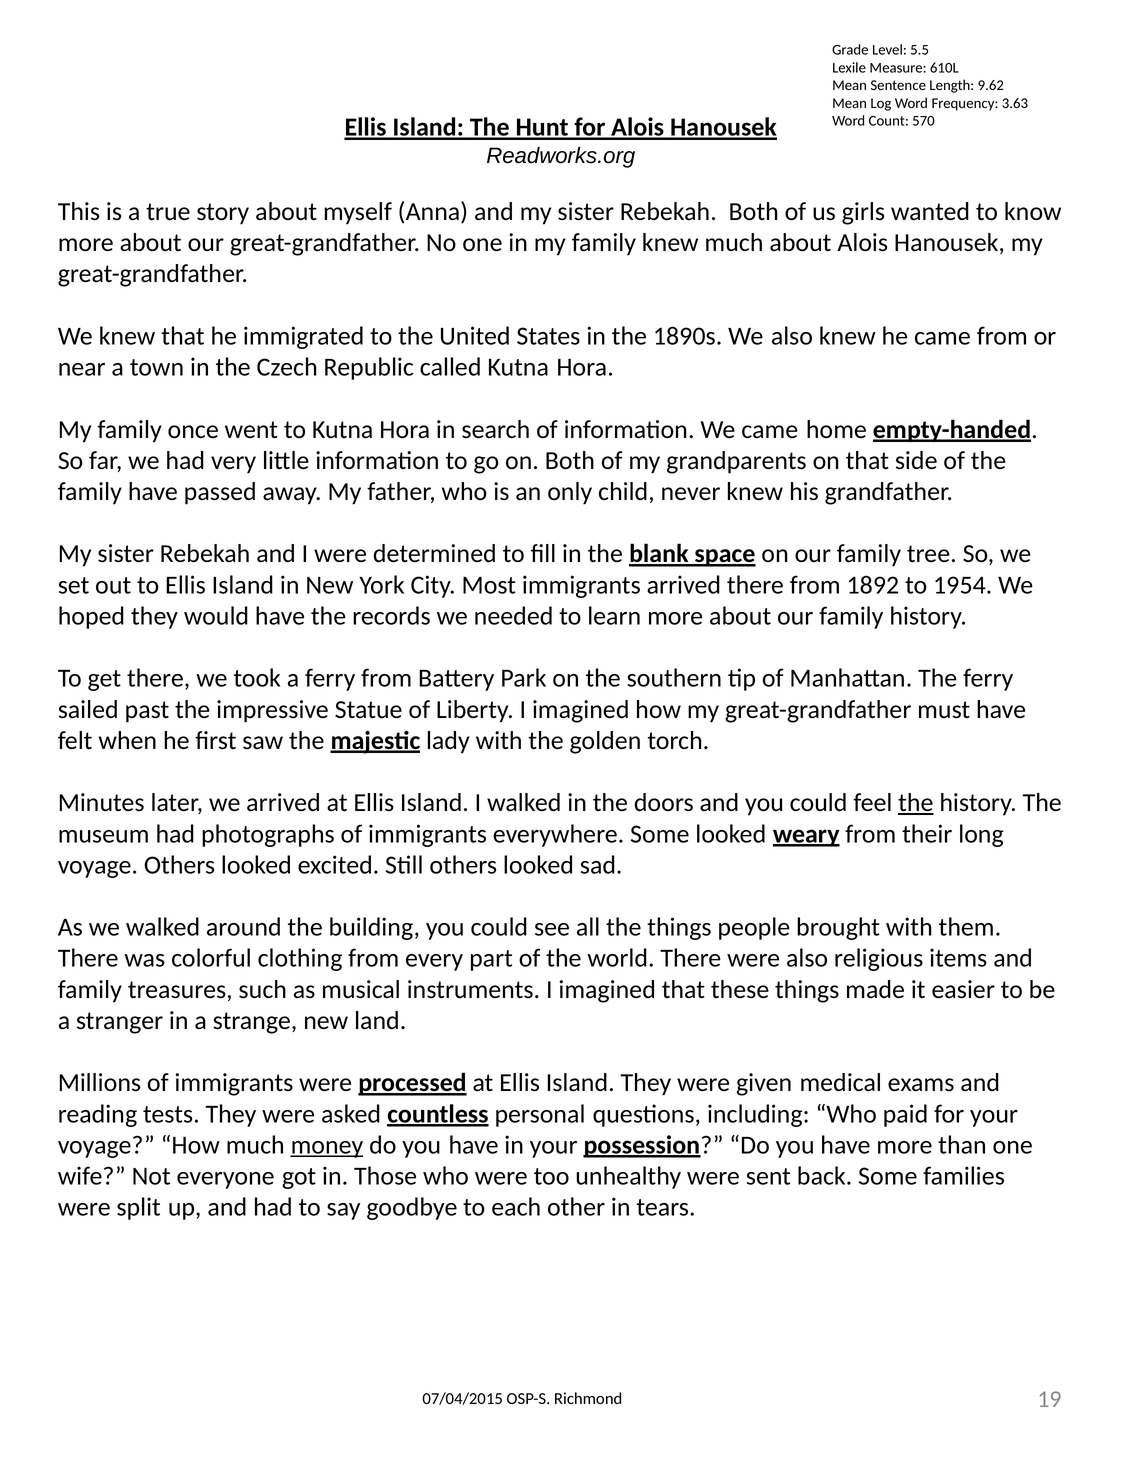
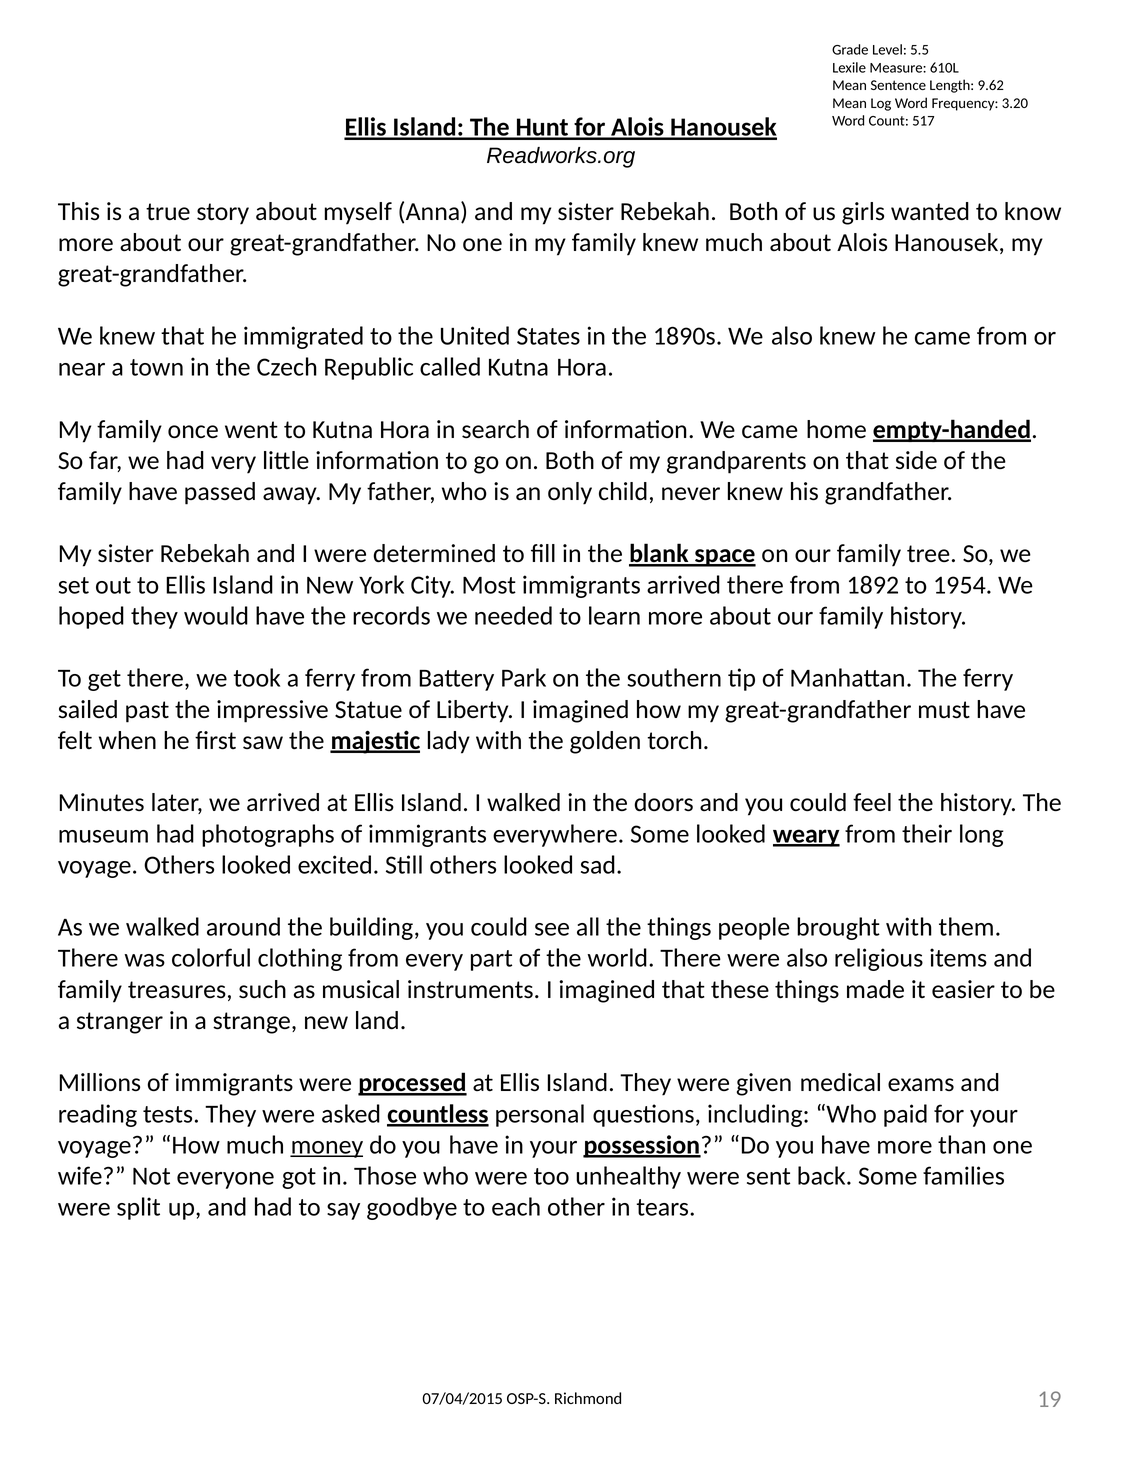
3.63: 3.63 -> 3.20
570: 570 -> 517
the at (916, 803) underline: present -> none
